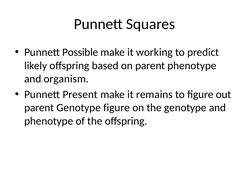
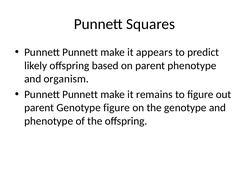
Possible at (80, 52): Possible -> Punnett
working: working -> appears
Present at (80, 94): Present -> Punnett
